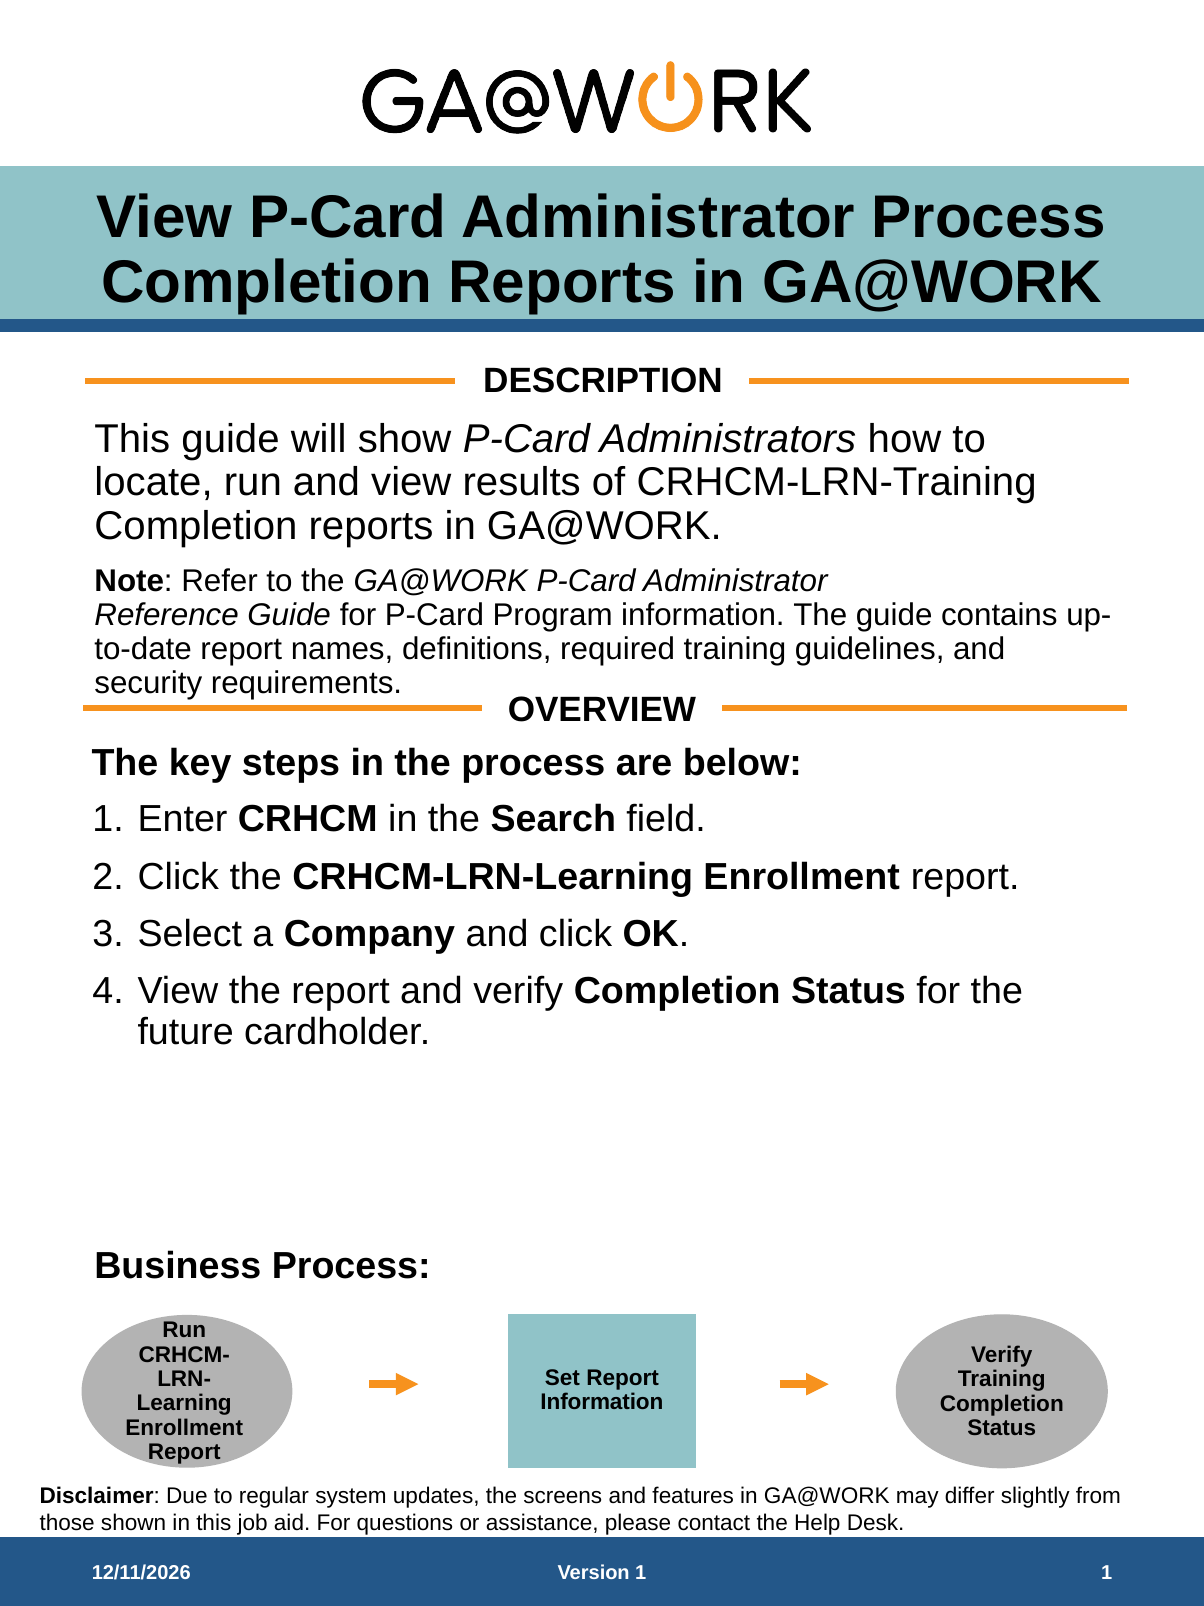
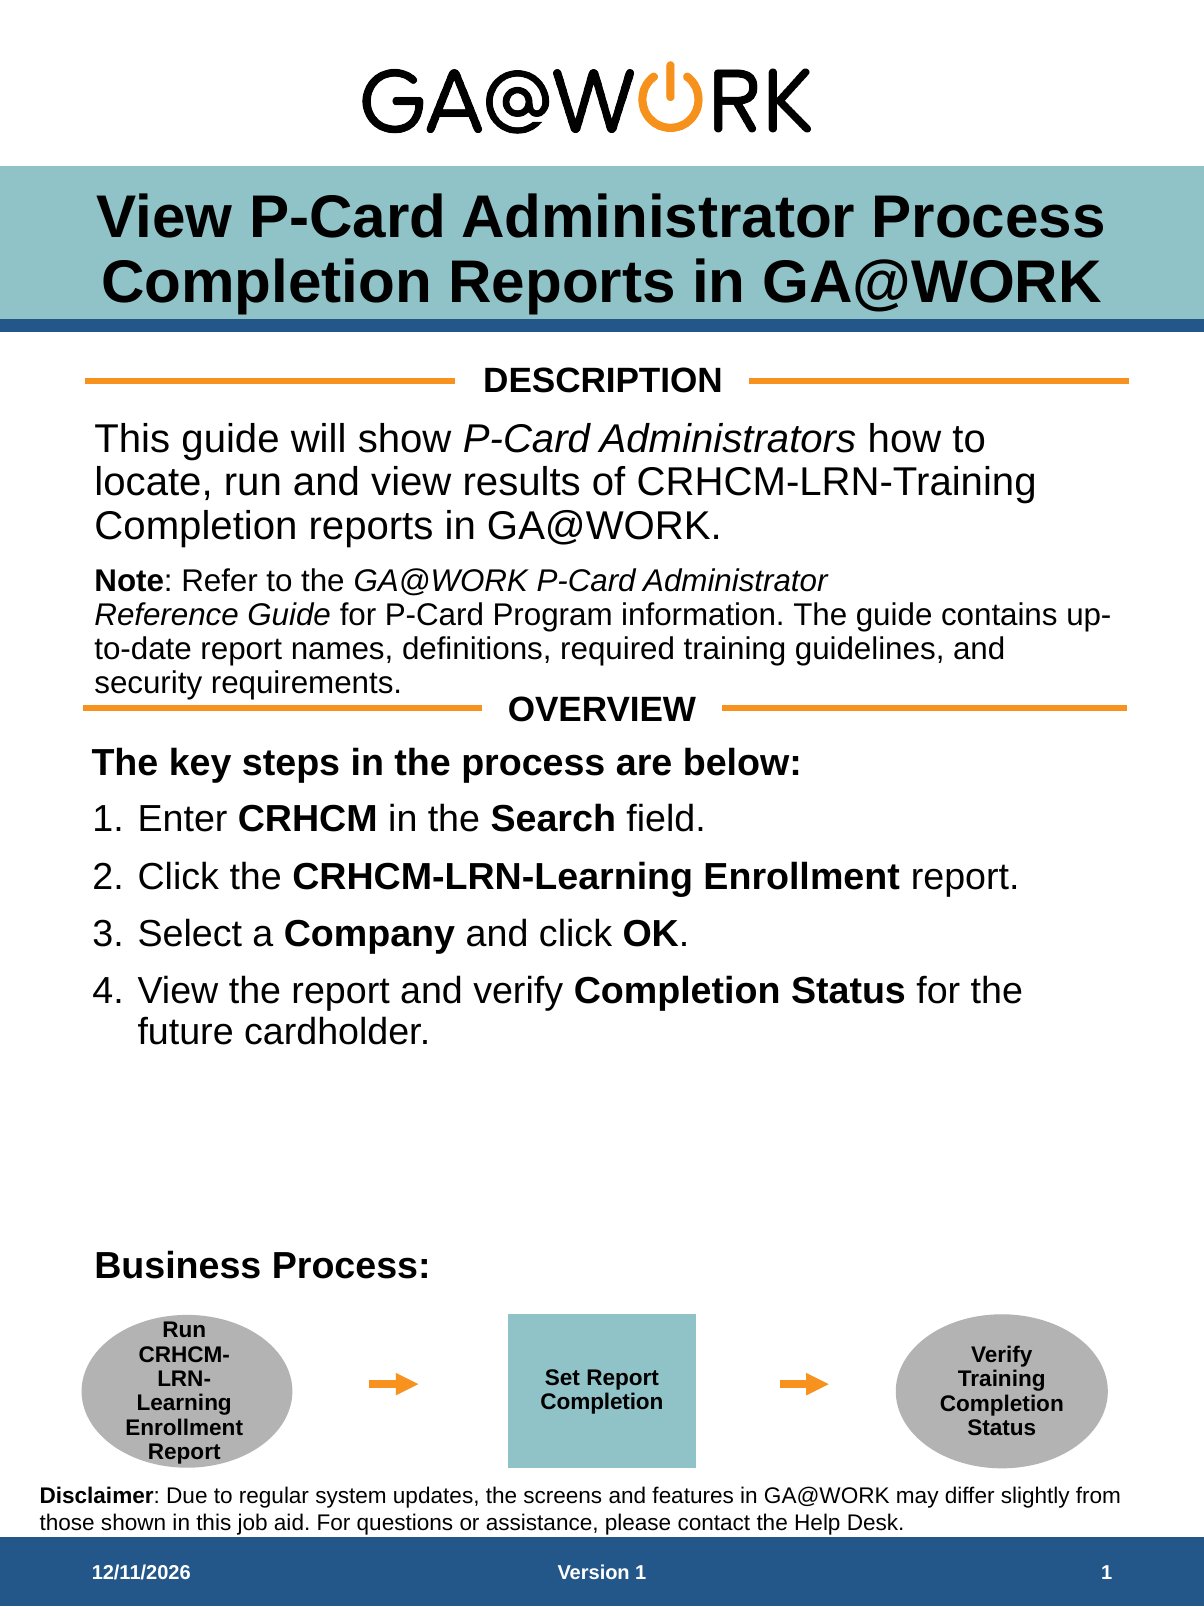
Information at (602, 1402): Information -> Completion
